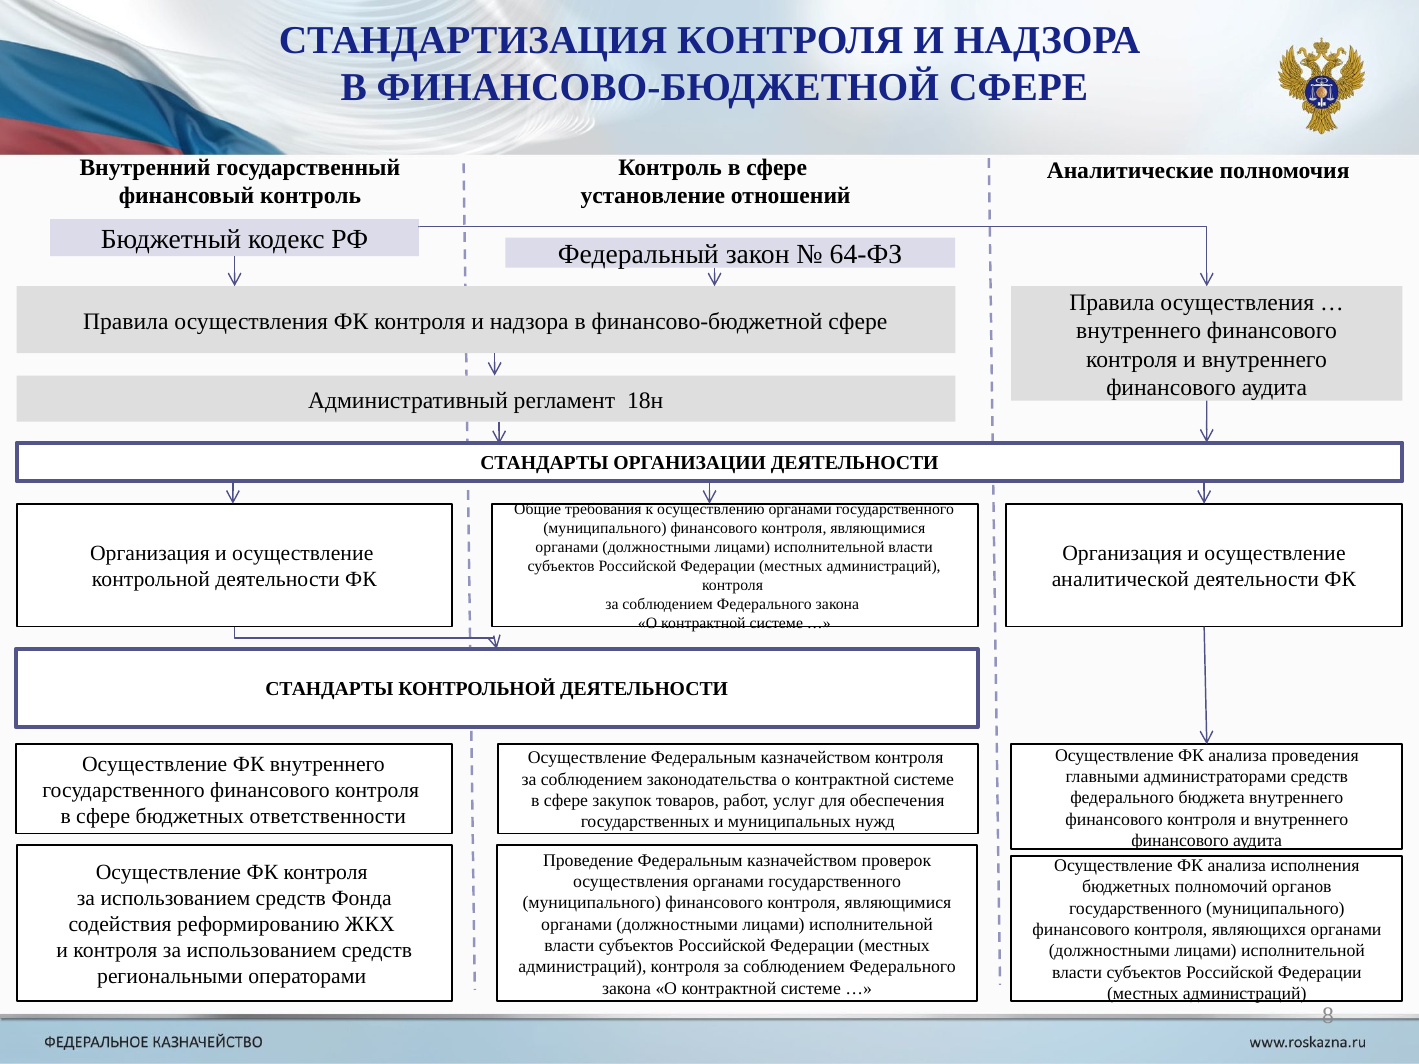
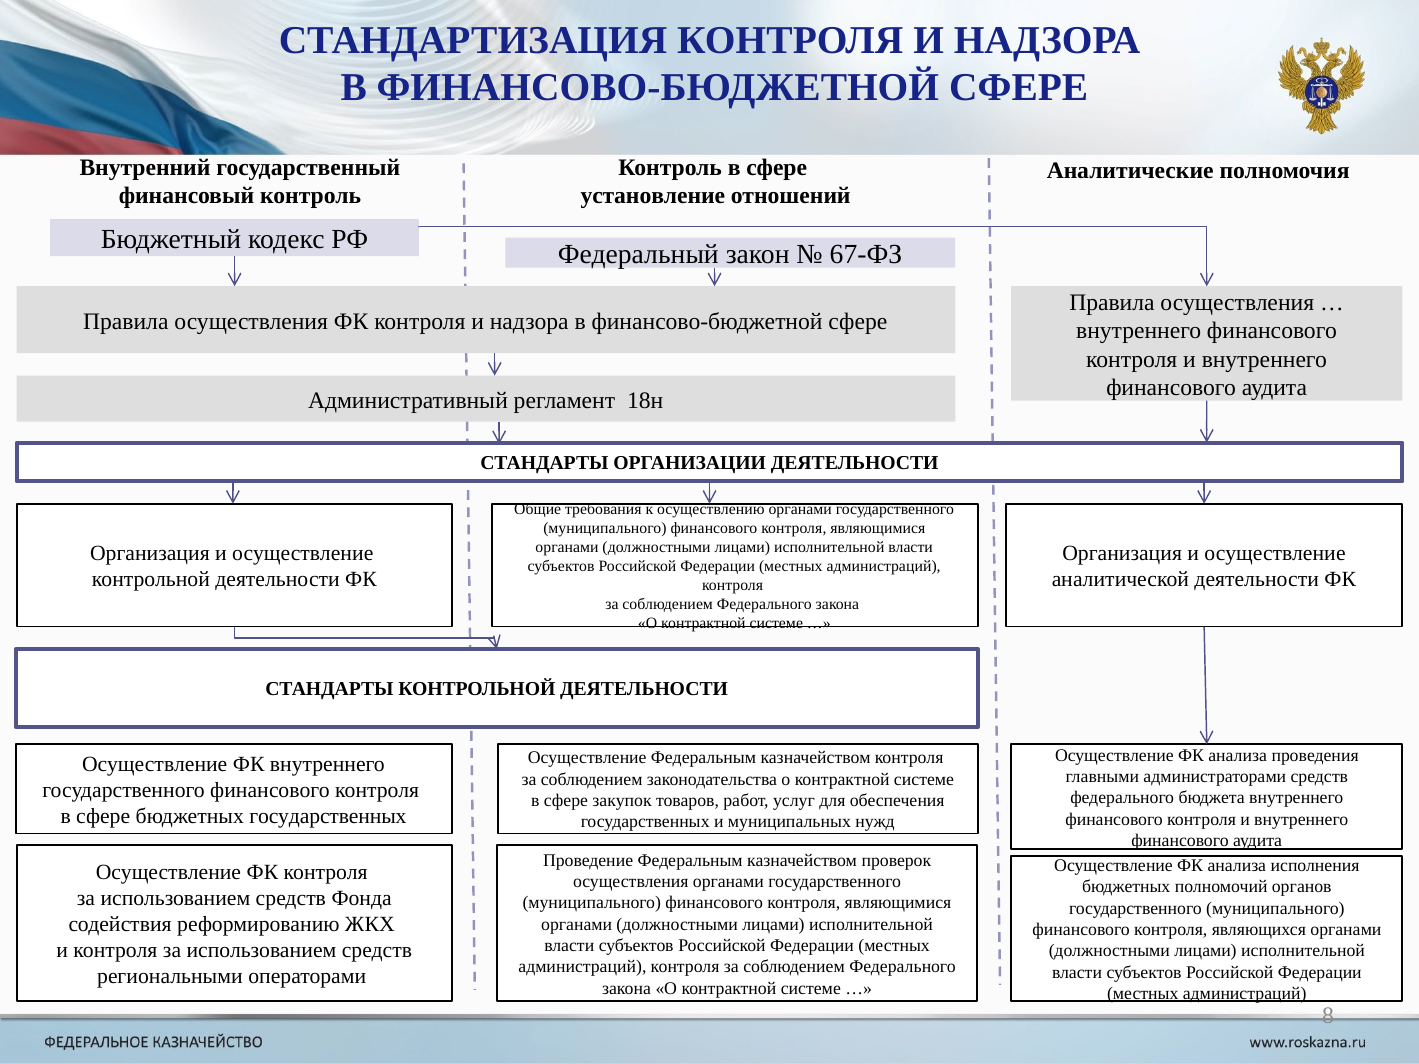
64-ФЗ: 64-ФЗ -> 67-ФЗ
бюджетных ответственности: ответственности -> государственных
